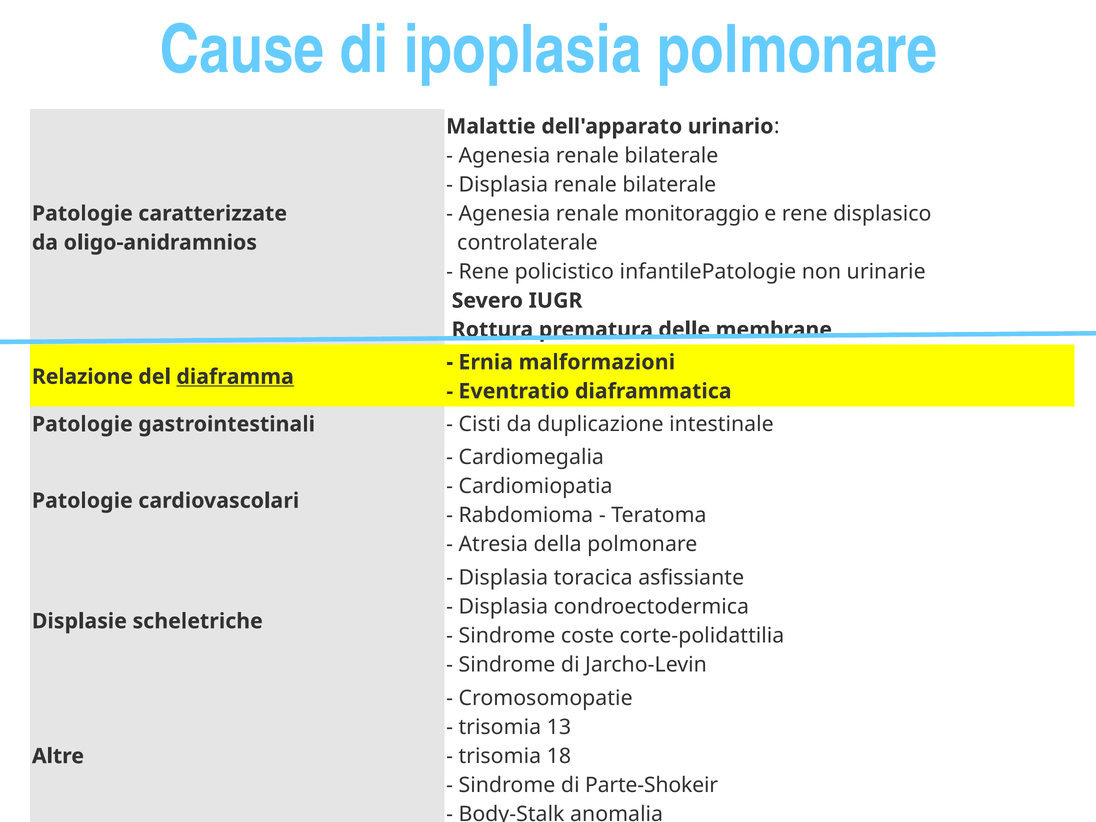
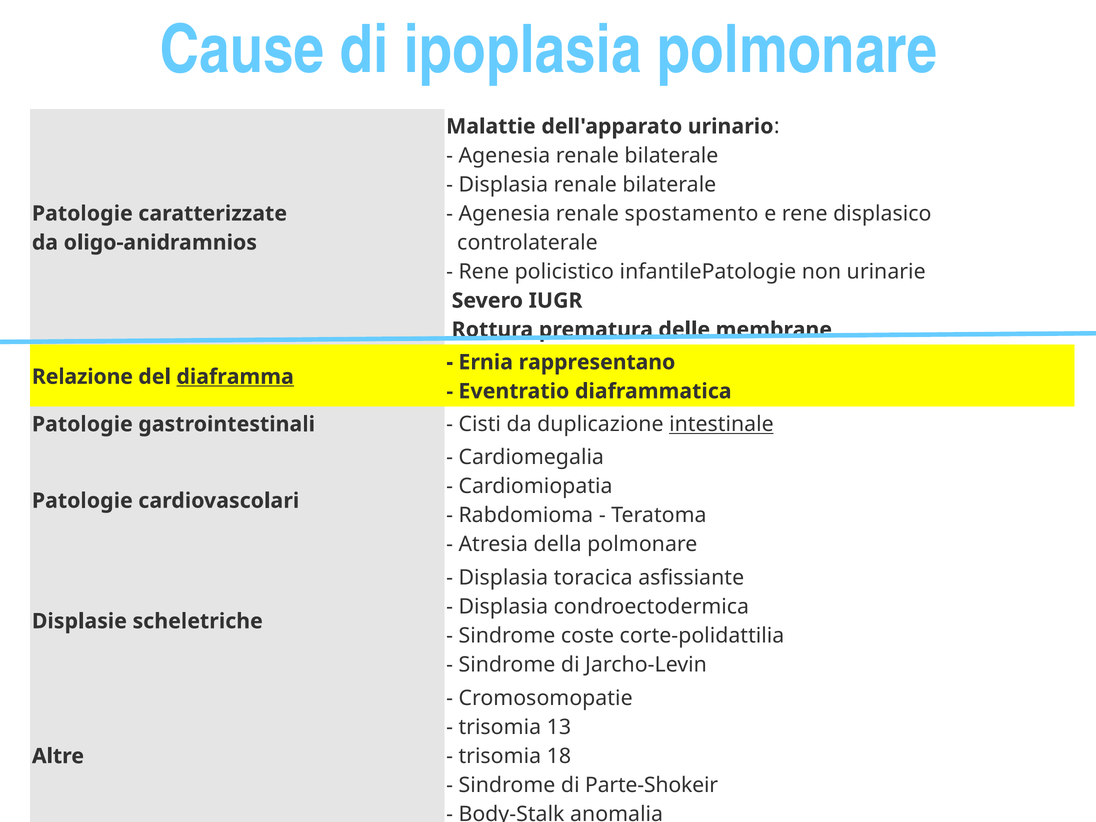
monitoraggio: monitoraggio -> spostamento
malformazioni: malformazioni -> rappresentano
intestinale underline: none -> present
